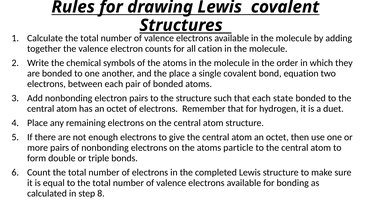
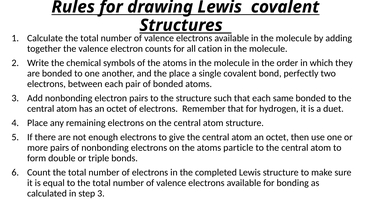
equation: equation -> perfectly
state: state -> same
step 8: 8 -> 3
